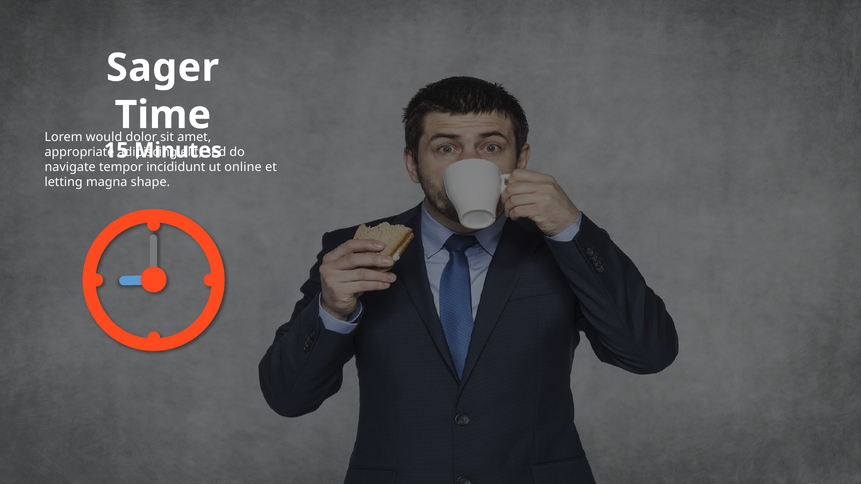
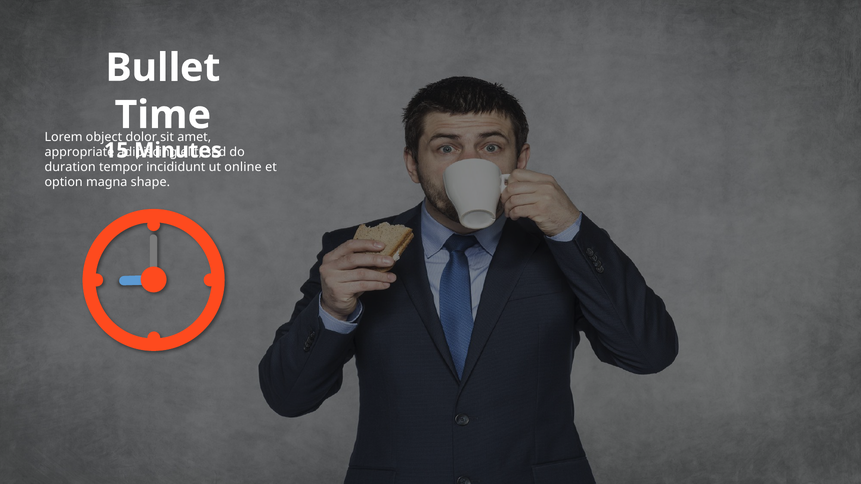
Sager: Sager -> Bullet
would: would -> object
navigate: navigate -> duration
letting: letting -> option
